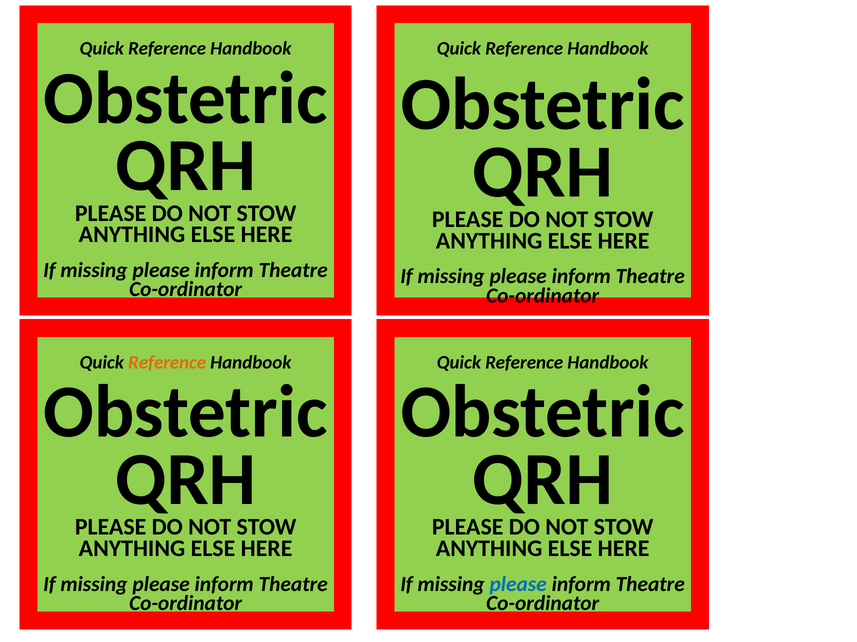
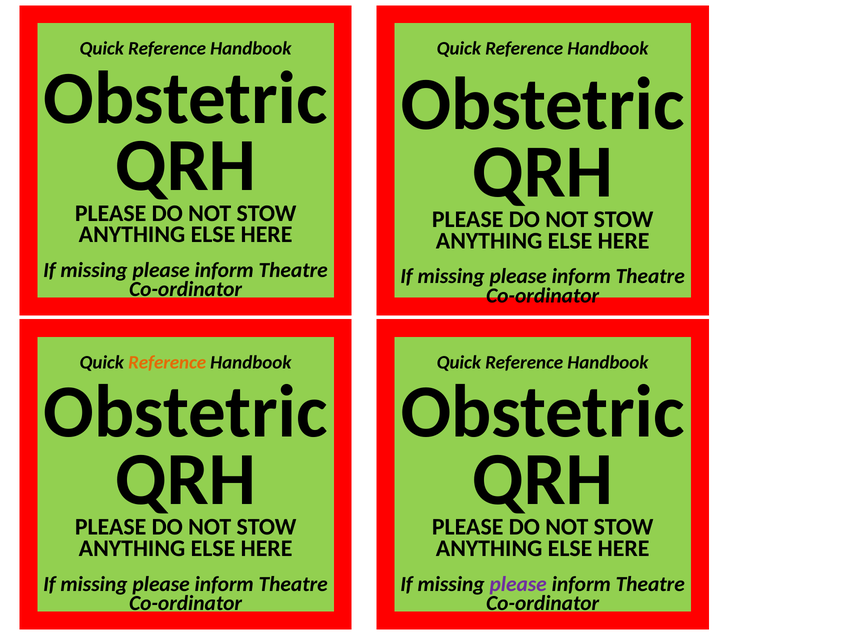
please at (518, 585) colour: blue -> purple
